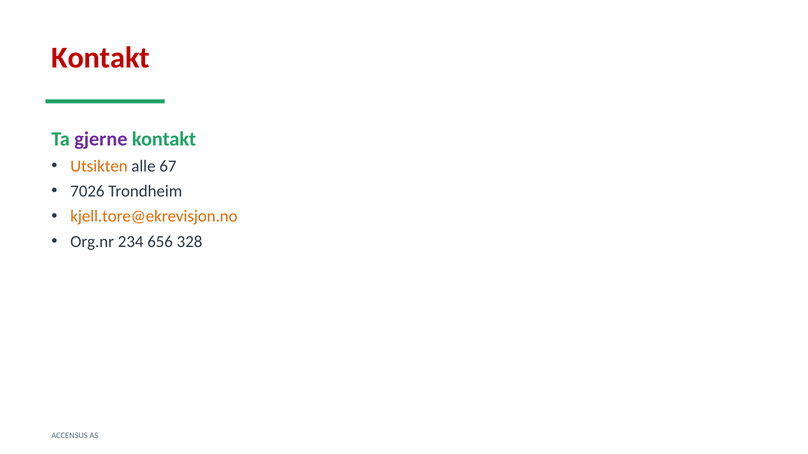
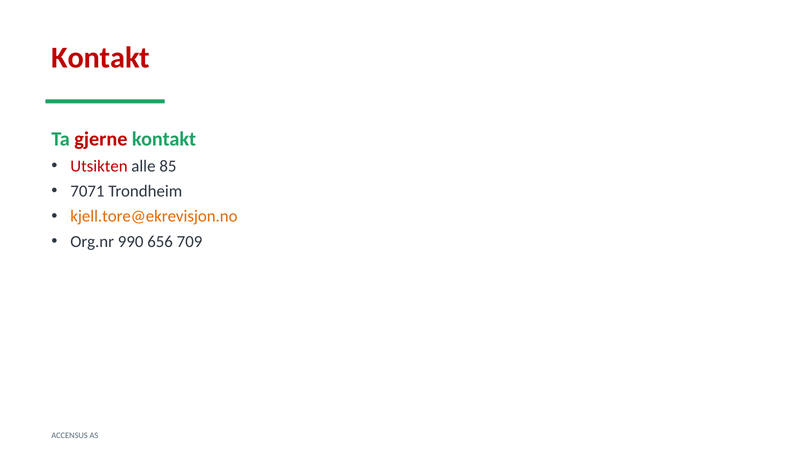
gjerne colour: purple -> red
Utsikten colour: orange -> red
67: 67 -> 85
7026: 7026 -> 7071
234: 234 -> 990
328: 328 -> 709
